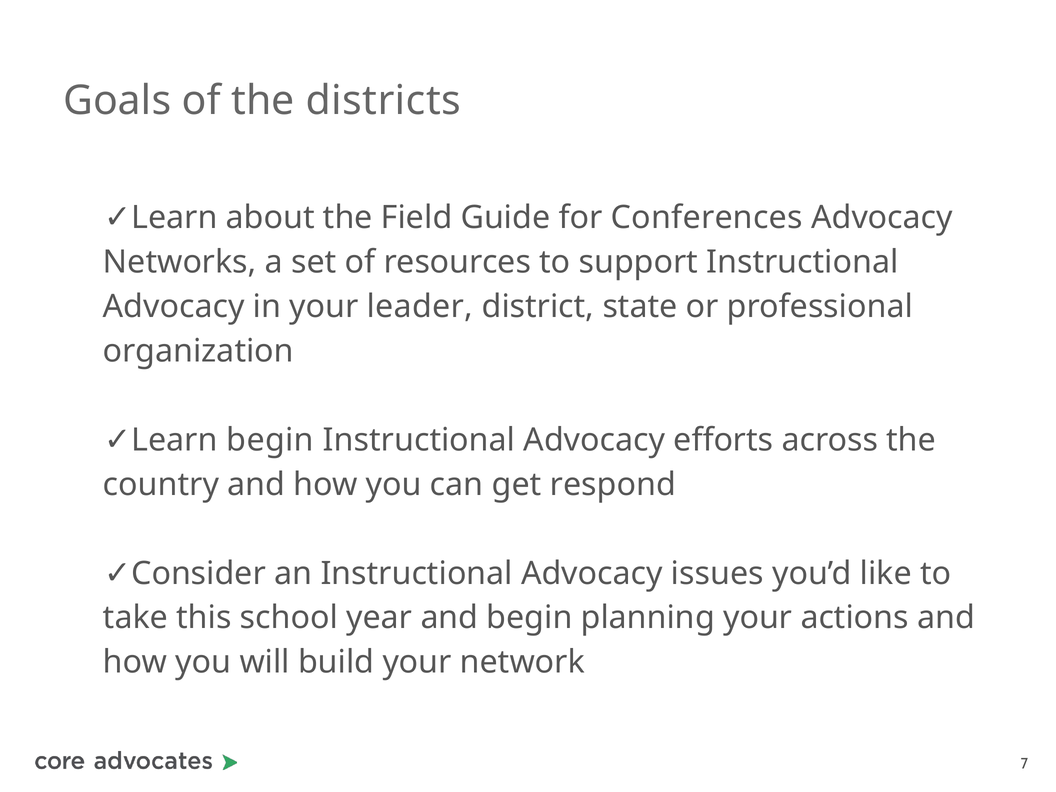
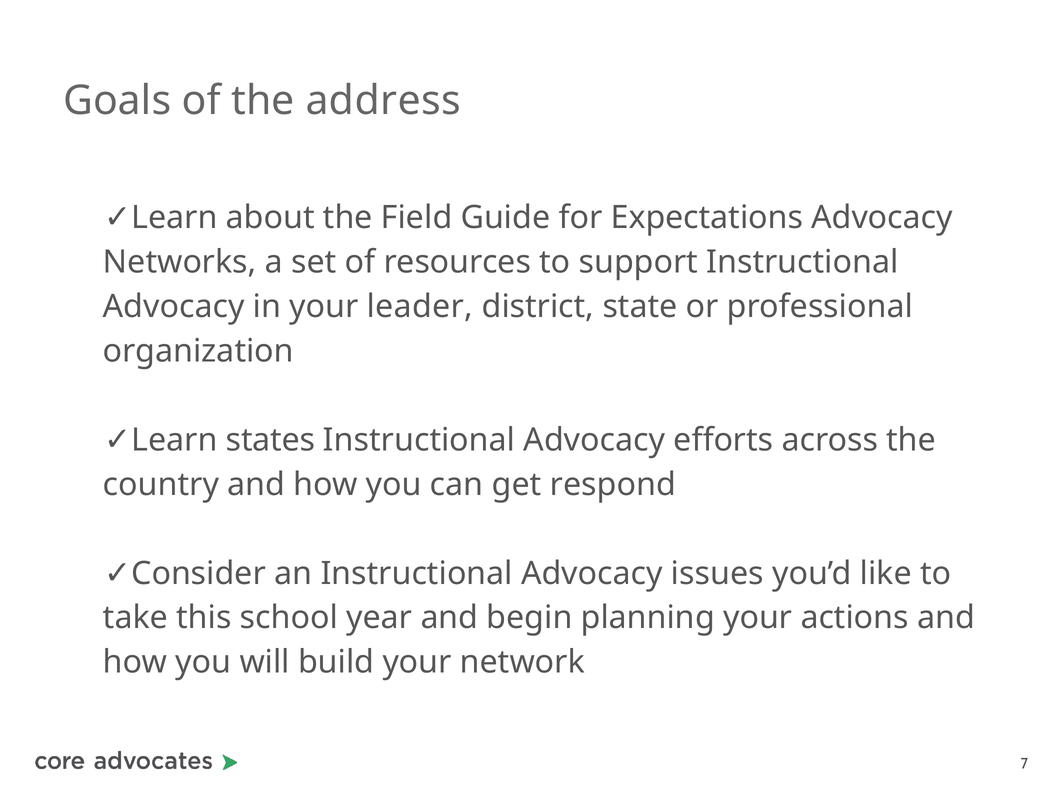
districts: districts -> address
Conferences: Conferences -> Expectations
Learn begin: begin -> states
